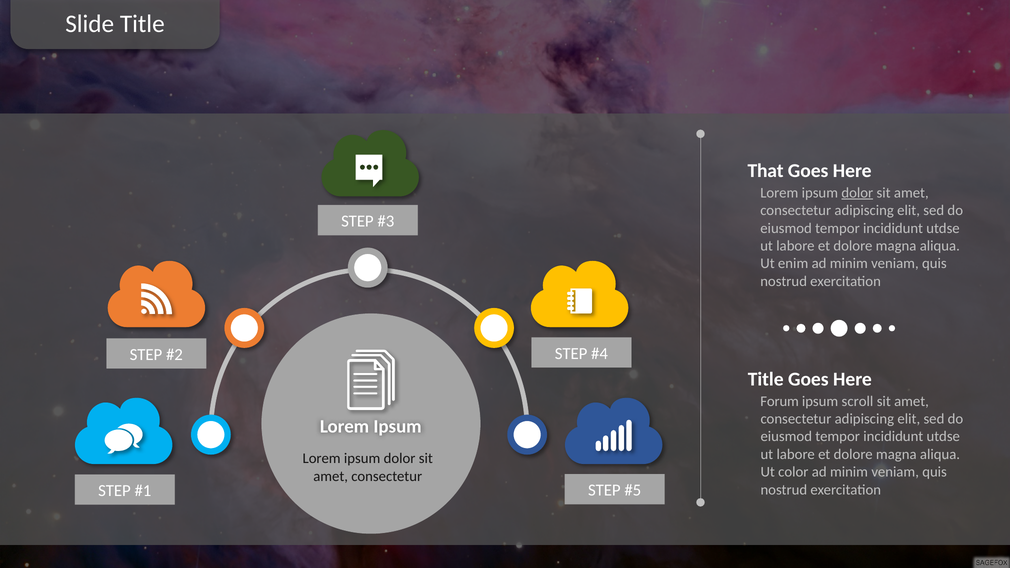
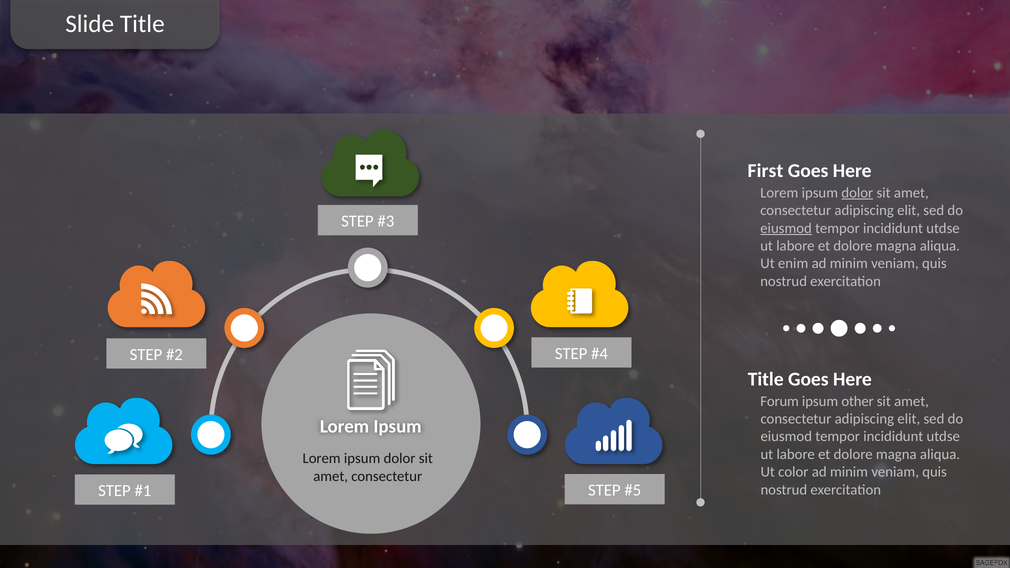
That: That -> First
eiusmod at (786, 228) underline: none -> present
scroll: scroll -> other
